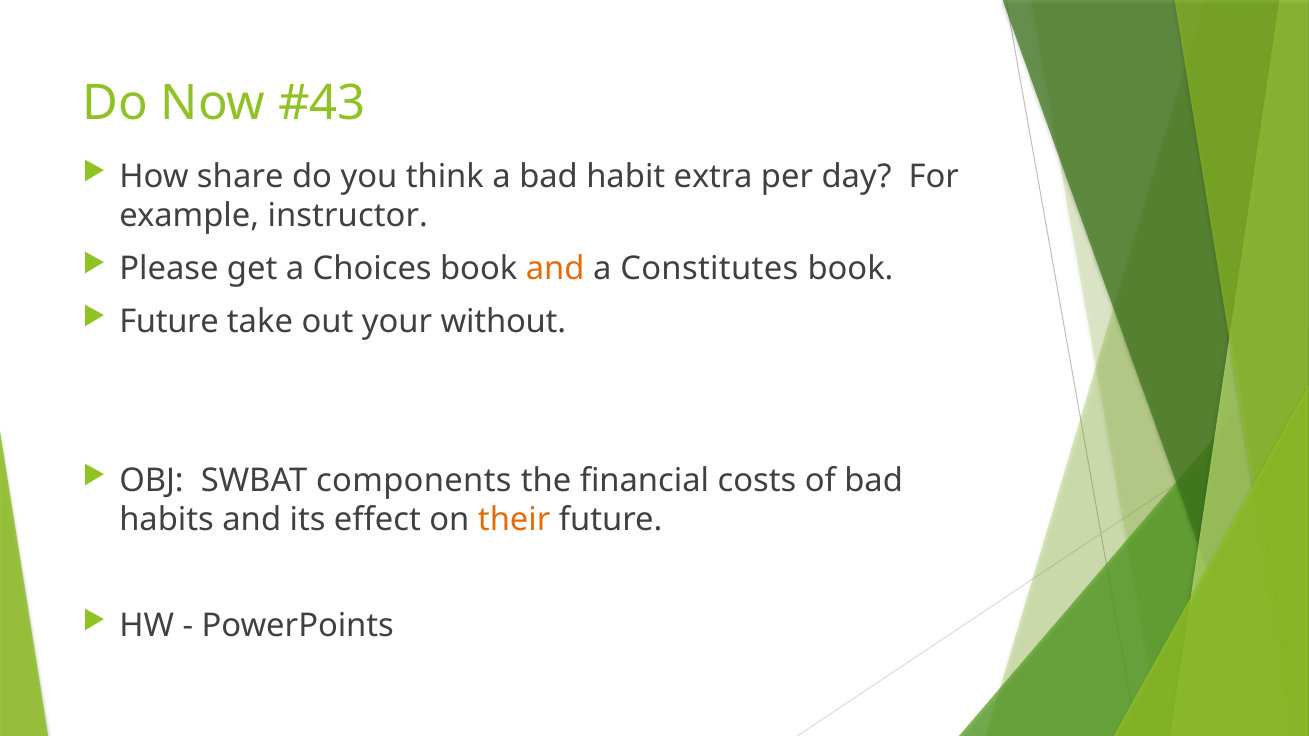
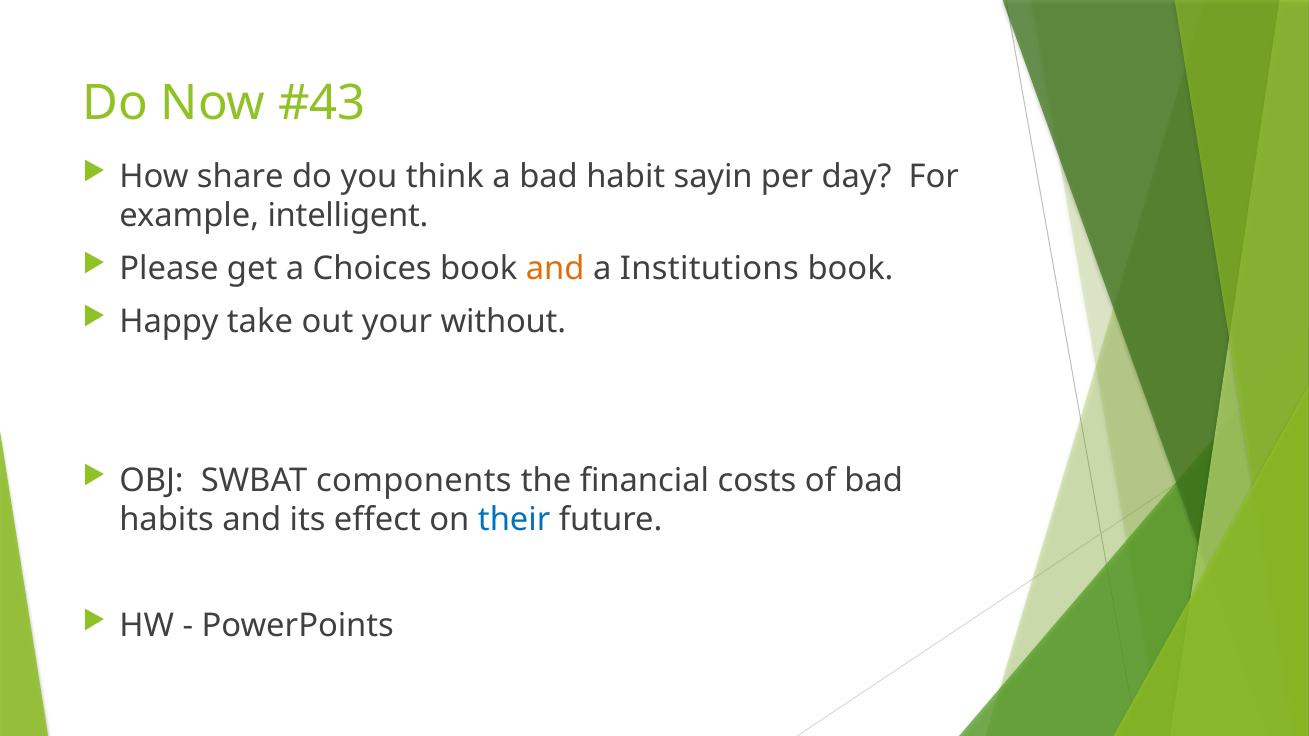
extra: extra -> sayin
instructor: instructor -> intelligent
Constitutes: Constitutes -> Institutions
Future at (169, 322): Future -> Happy
their colour: orange -> blue
